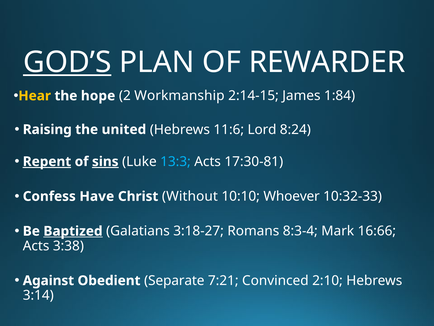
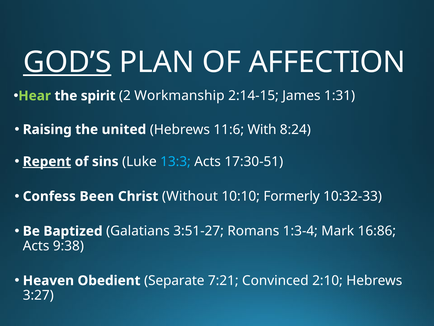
REWARDER: REWARDER -> AFFECTION
Hear colour: yellow -> light green
hope: hope -> spirit
1:84: 1:84 -> 1:31
Lord: Lord -> With
sins underline: present -> none
17:30-81: 17:30-81 -> 17:30-51
Have: Have -> Been
Whoever: Whoever -> Formerly
Baptized underline: present -> none
3:18-27: 3:18-27 -> 3:51-27
8:3-4: 8:3-4 -> 1:3-4
16:66: 16:66 -> 16:86
3:38: 3:38 -> 9:38
Against: Against -> Heaven
3:14: 3:14 -> 3:27
